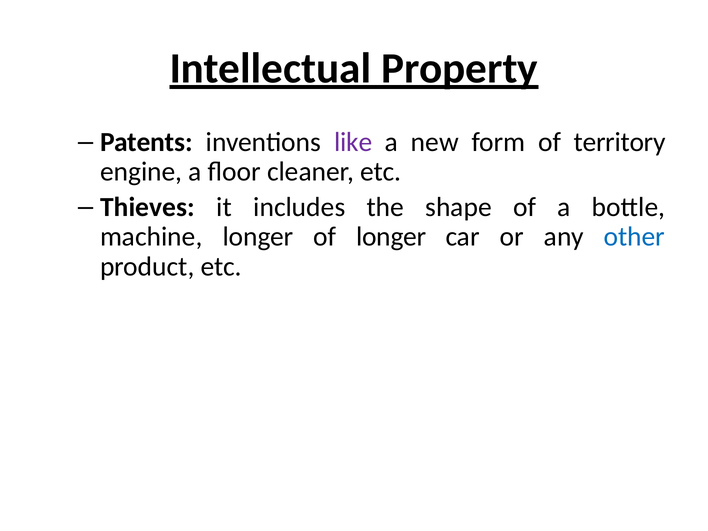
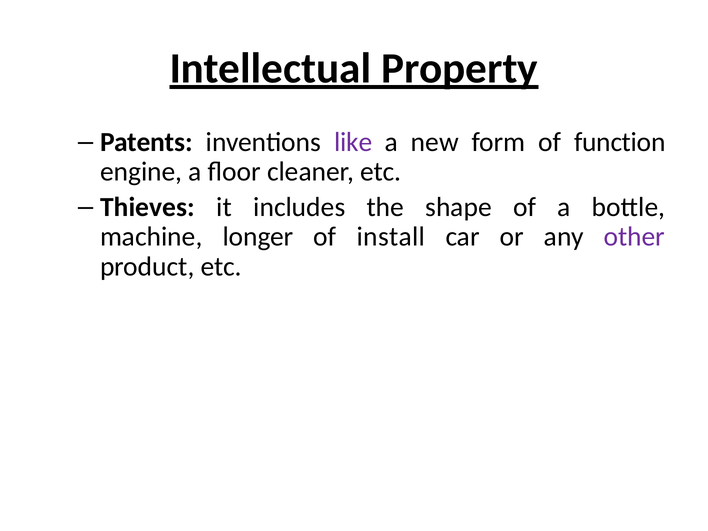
territory: territory -> function
of longer: longer -> install
other colour: blue -> purple
